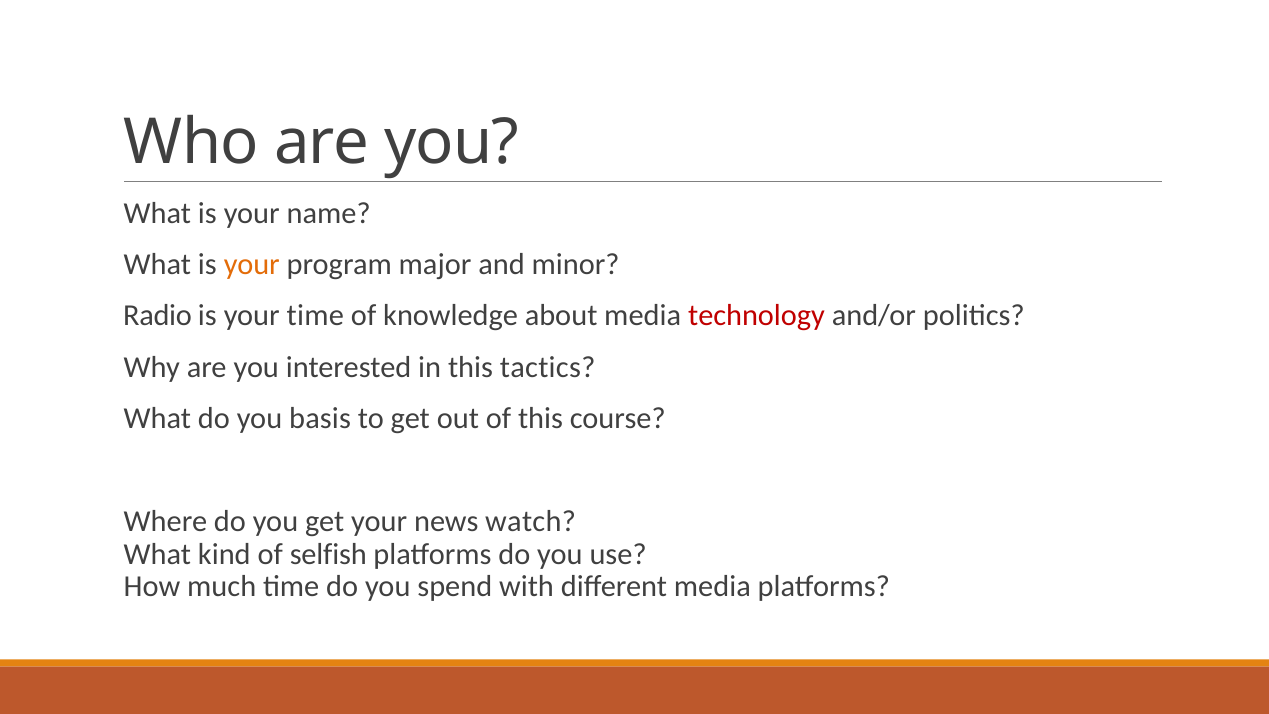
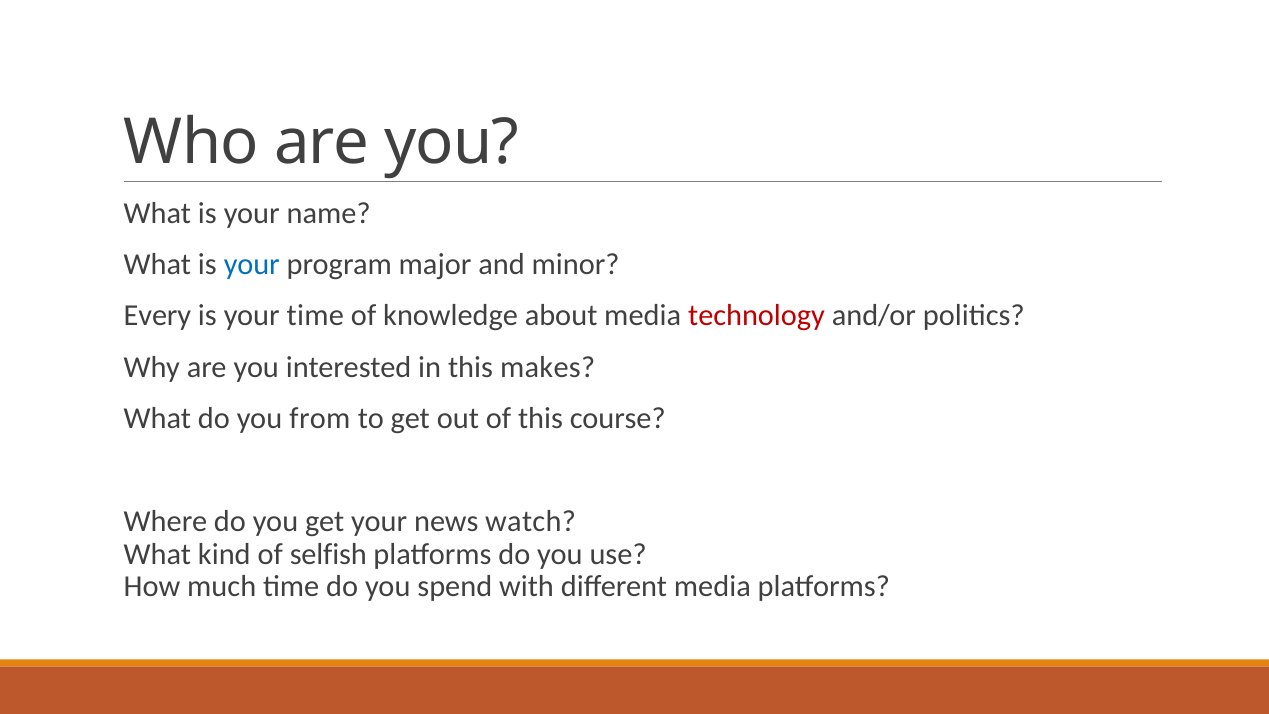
your at (252, 264) colour: orange -> blue
Radio: Radio -> Every
tactics: tactics -> makes
basis: basis -> from
